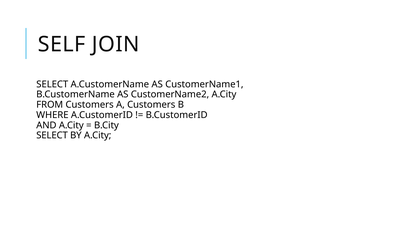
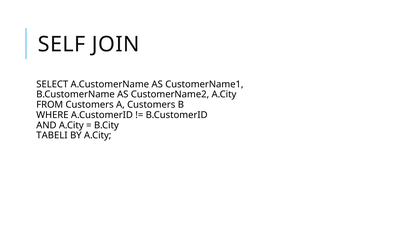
SELECT at (52, 135): SELECT -> TABELI
